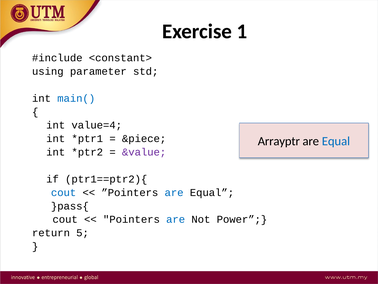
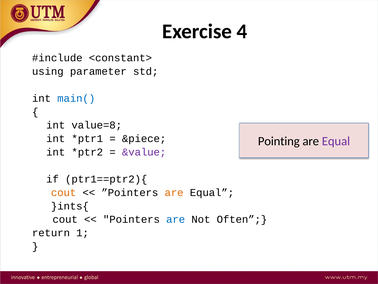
1: 1 -> 4
value=4: value=4 -> value=8
Arrayptr: Arrayptr -> Pointing
Equal at (336, 141) colour: blue -> purple
cout at (64, 192) colour: blue -> orange
are at (174, 192) colour: blue -> orange
}pass{: }pass{ -> }ints{
Power: Power -> Often
5: 5 -> 1
